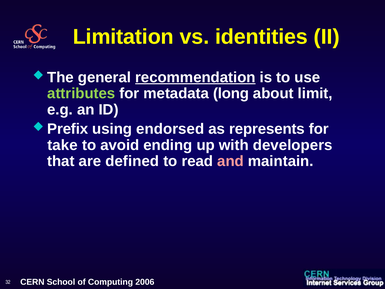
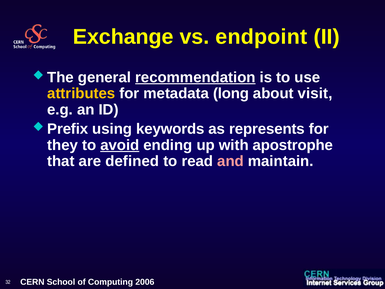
Limitation: Limitation -> Exchange
identities: identities -> endpoint
attributes colour: light green -> yellow
limit: limit -> visit
endorsed: endorsed -> keywords
take: take -> they
avoid underline: none -> present
developers: developers -> apostrophe
